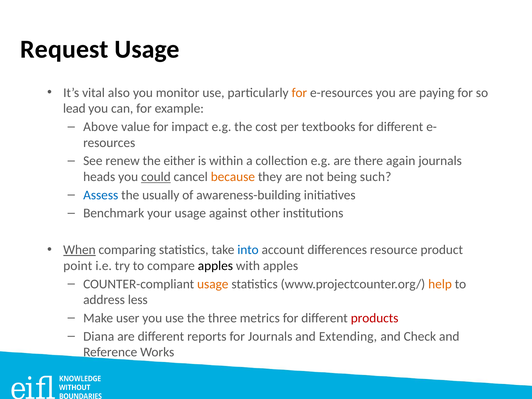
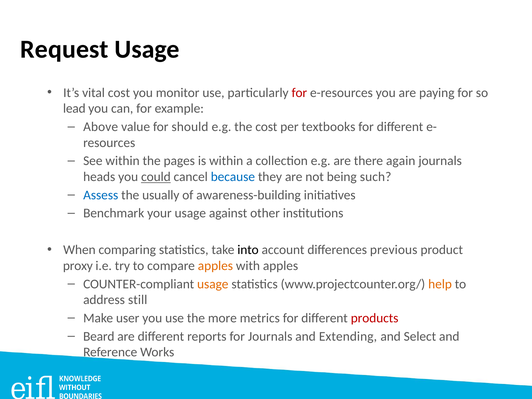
vital also: also -> cost
for at (299, 93) colour: orange -> red
impact: impact -> should
See renew: renew -> within
either: either -> pages
because colour: orange -> blue
When underline: present -> none
into colour: blue -> black
resource: resource -> previous
point: point -> proxy
apples at (215, 266) colour: black -> orange
less: less -> still
three: three -> more
Diana: Diana -> Beard
Check: Check -> Select
